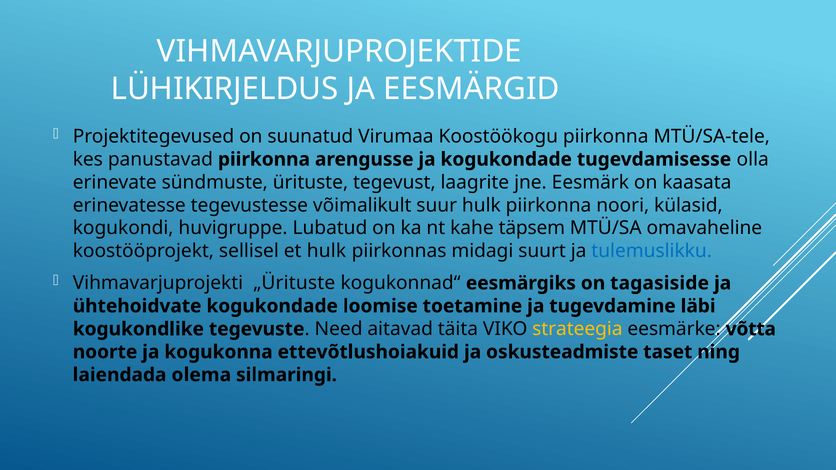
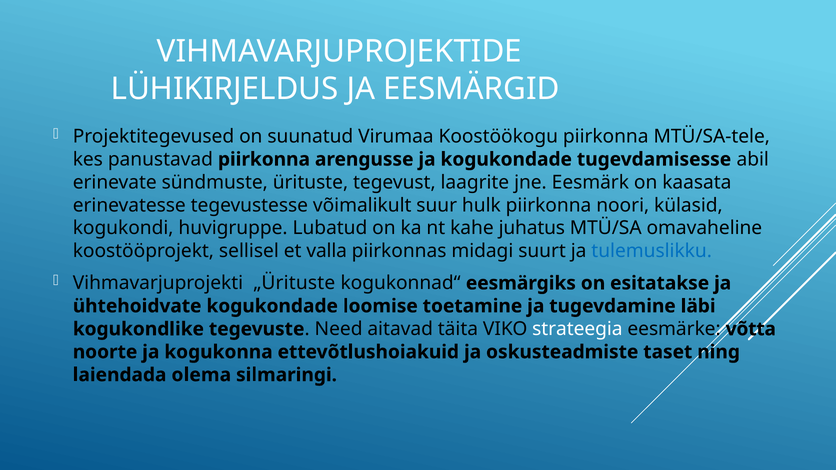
olla: olla -> abil
täpsem: täpsem -> juhatus
et hulk: hulk -> valla
tagasiside: tagasiside -> esitatakse
strateegia colour: yellow -> white
